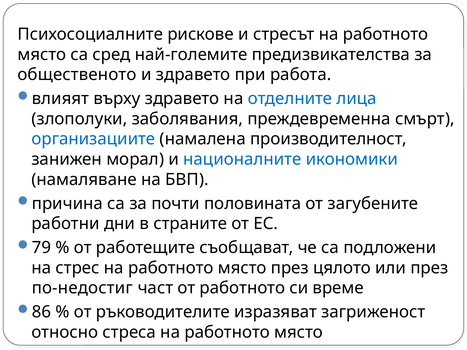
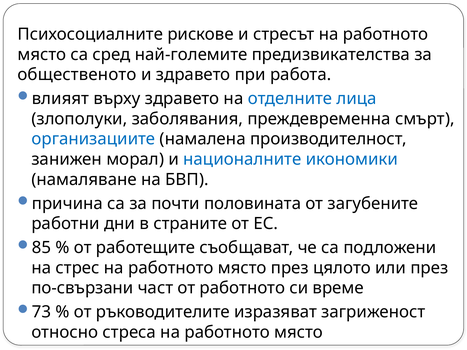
79: 79 -> 85
по-недостиг: по-недостиг -> по-свързани
86: 86 -> 73
